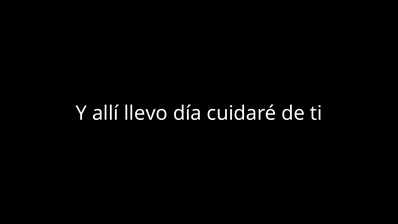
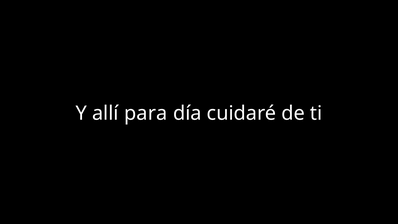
llevo: llevo -> para
